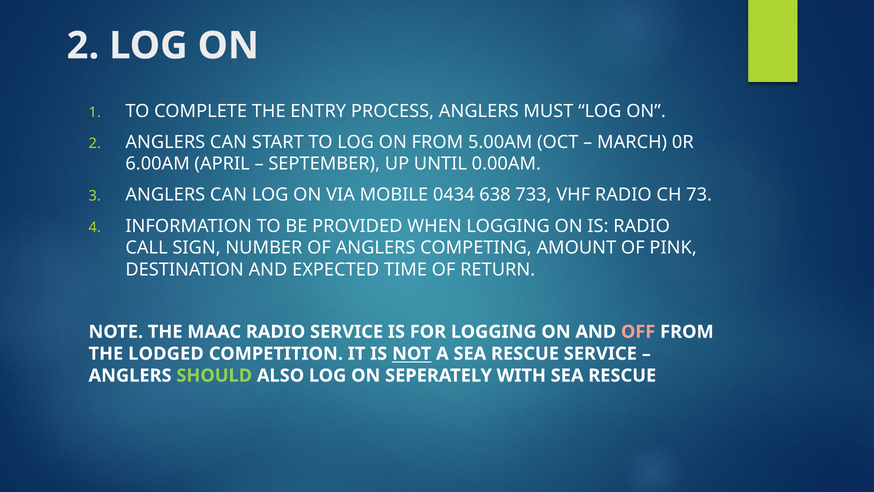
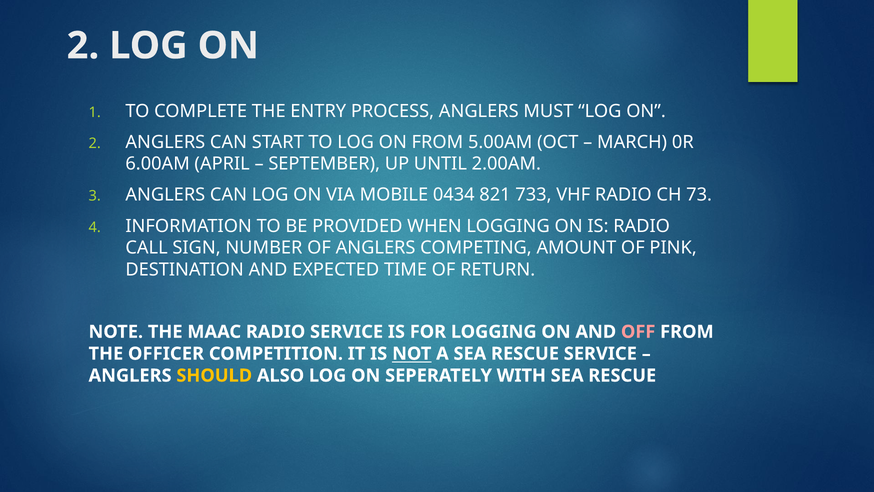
0.00AM: 0.00AM -> 2.00AM
638: 638 -> 821
LODGED: LODGED -> OFFICER
SHOULD colour: light green -> yellow
